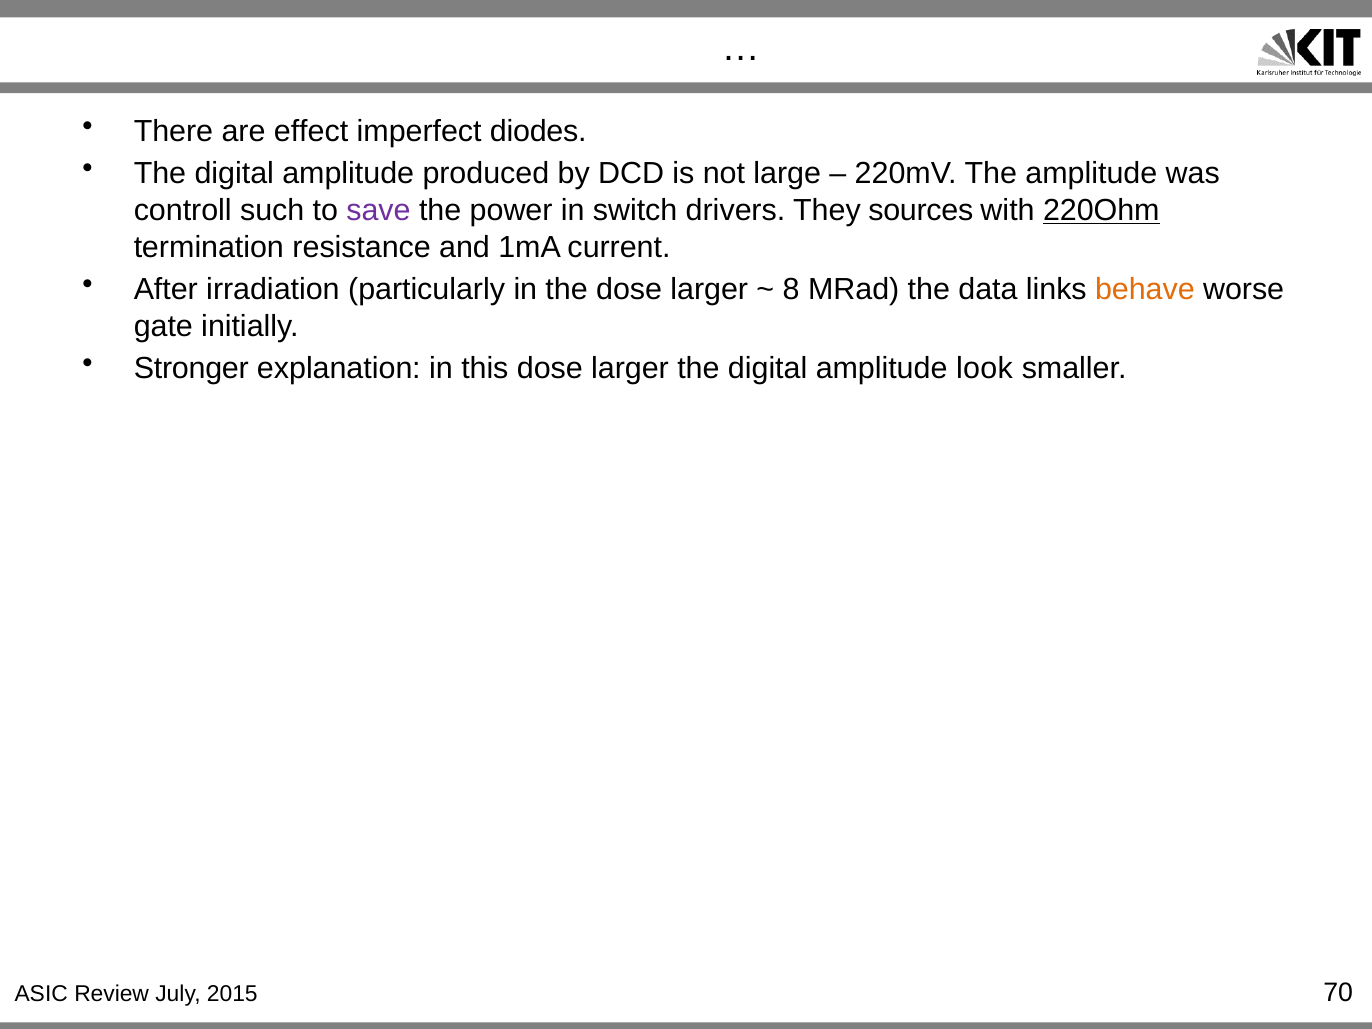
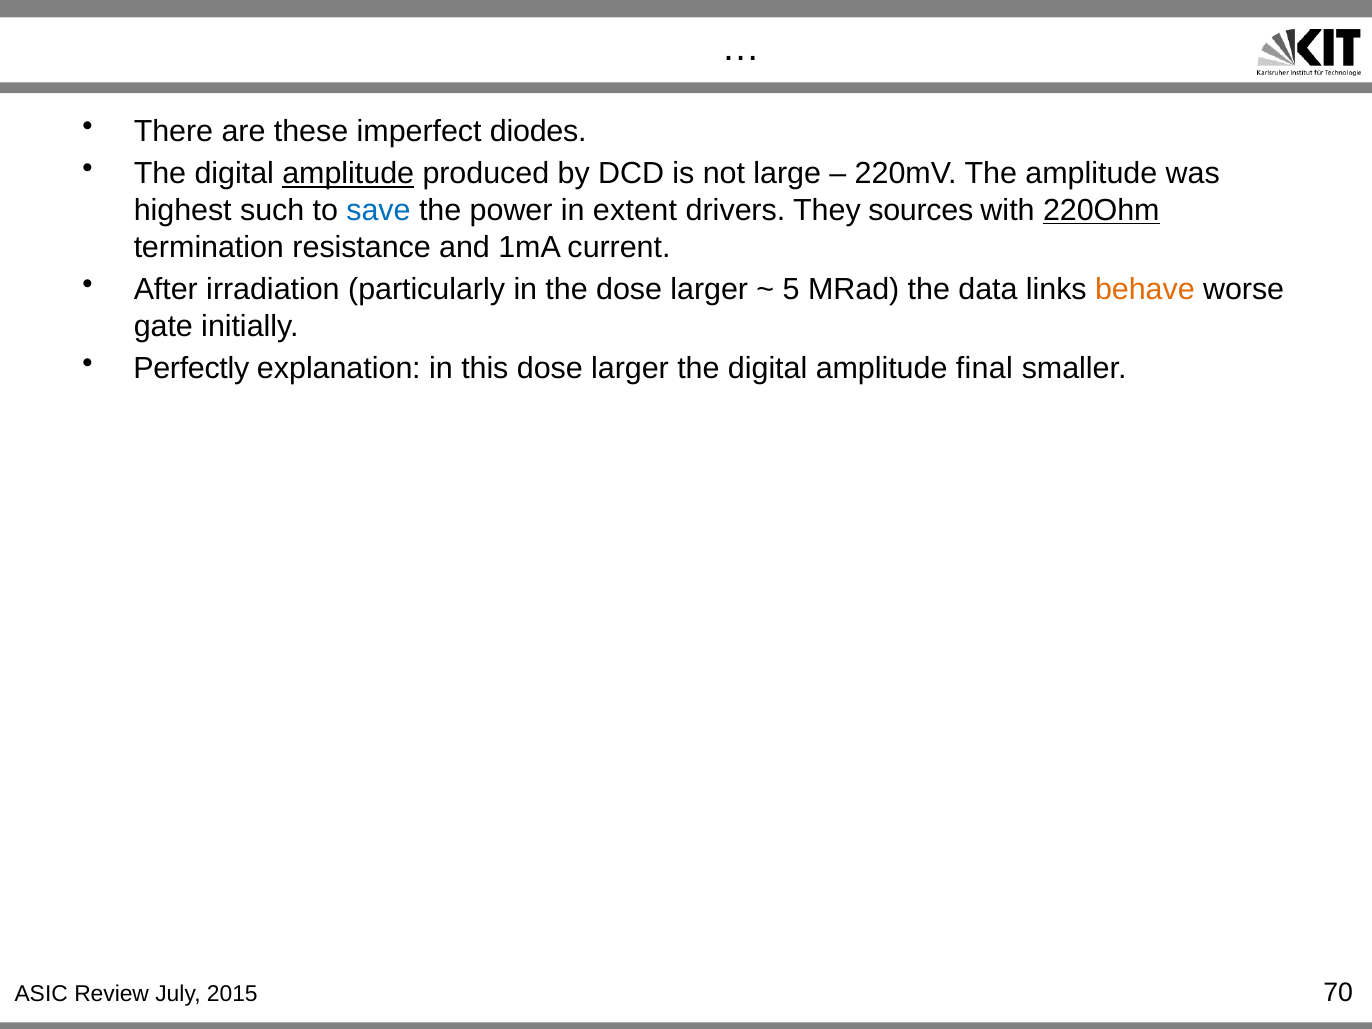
effect: effect -> these
amplitude at (348, 174) underline: none -> present
controll: controll -> highest
save colour: purple -> blue
switch: switch -> extent
8: 8 -> 5
Stronger: Stronger -> Perfectly
look: look -> final
